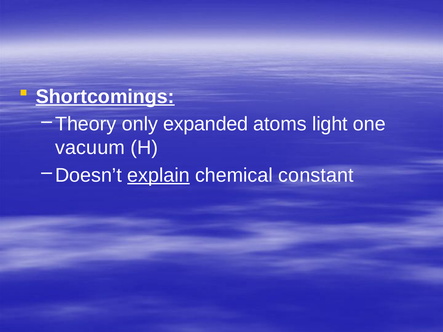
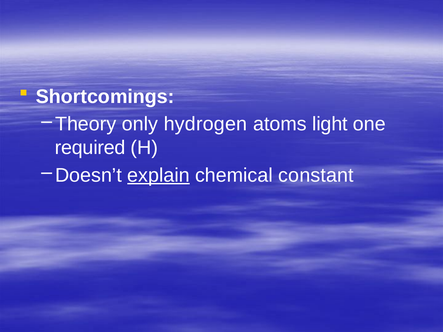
Shortcomings underline: present -> none
expanded: expanded -> hydrogen
vacuum: vacuum -> required
